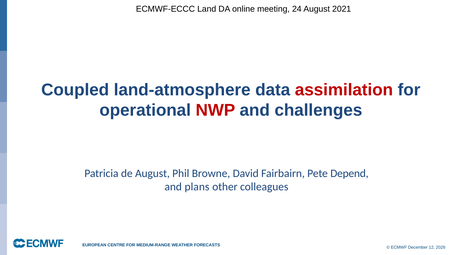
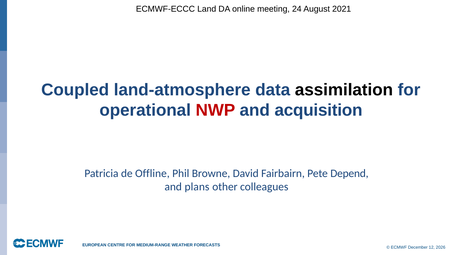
assimilation colour: red -> black
challenges: challenges -> acquisition
de August: August -> Offline
